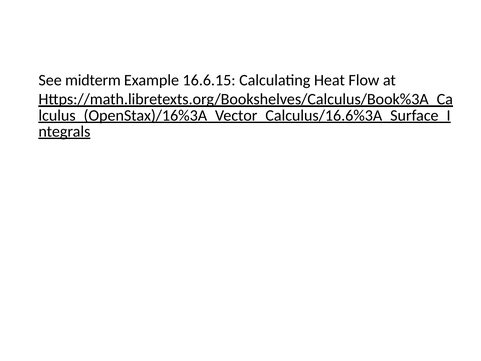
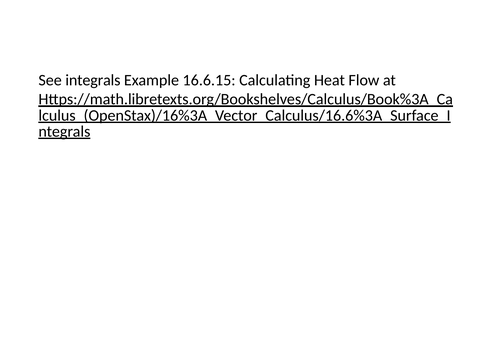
midterm: midterm -> integrals
